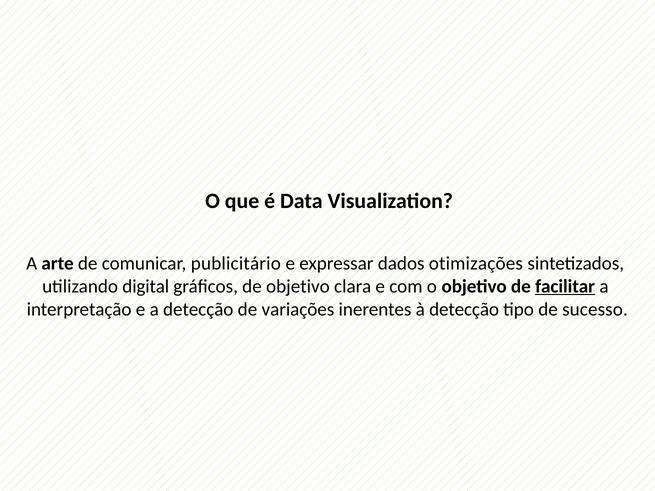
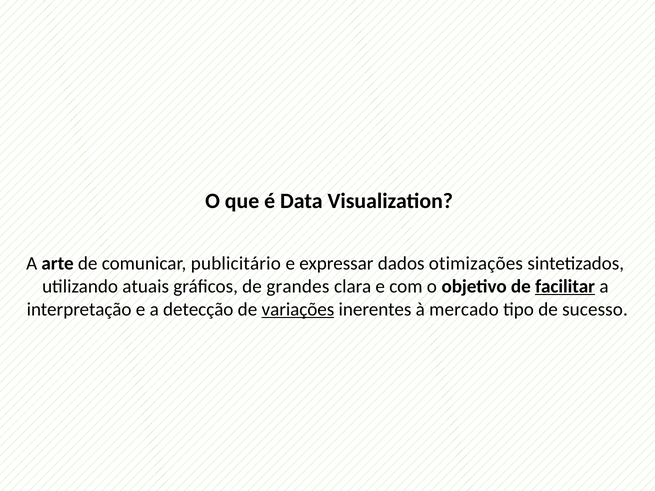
digital: digital -> atuais
de objetivo: objetivo -> grandes
variações underline: none -> present
à detecção: detecção -> mercado
